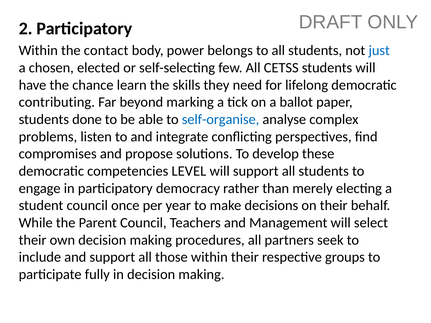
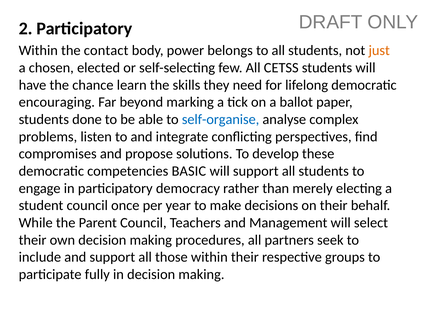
just colour: blue -> orange
contributing: contributing -> encouraging
LEVEL: LEVEL -> BASIC
